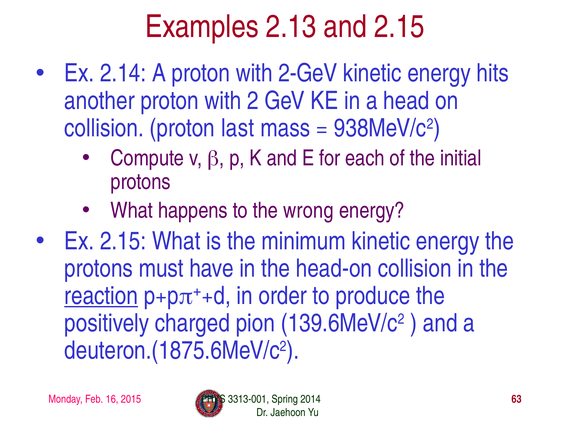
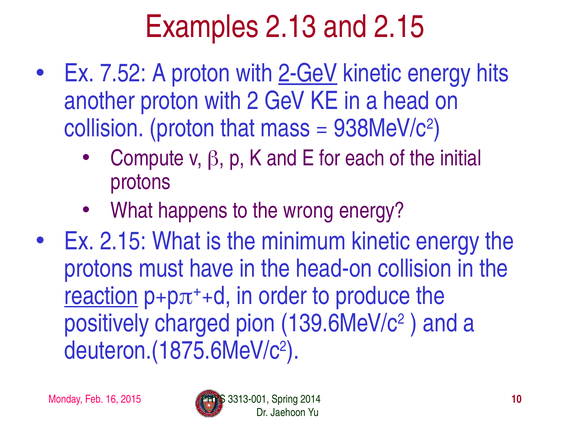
2.14: 2.14 -> 7.52
2-GeV underline: none -> present
last: last -> that
63: 63 -> 10
